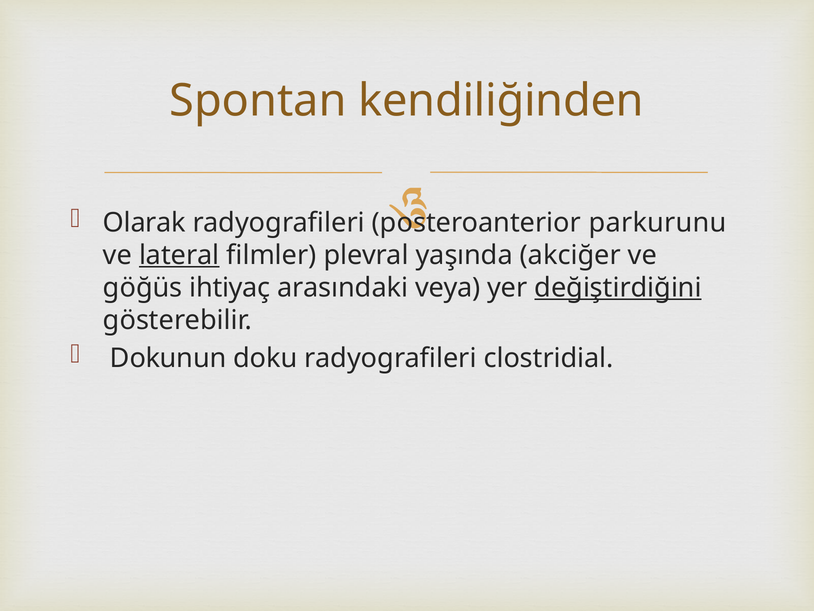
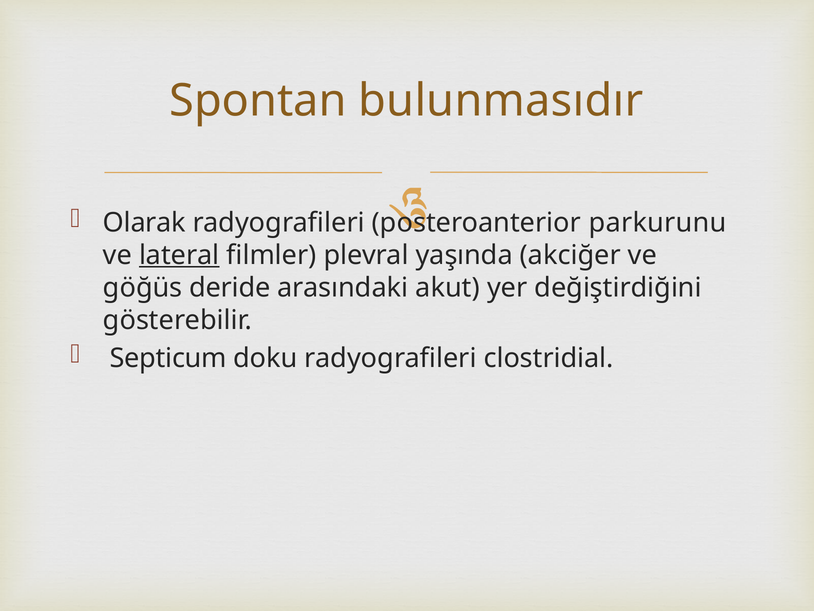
kendiliğinden: kendiliğinden -> bulunmasıdır
ihtiyaç: ihtiyaç -> deride
veya: veya -> akut
değiştirdiğini underline: present -> none
Dokunun: Dokunun -> Septicum
